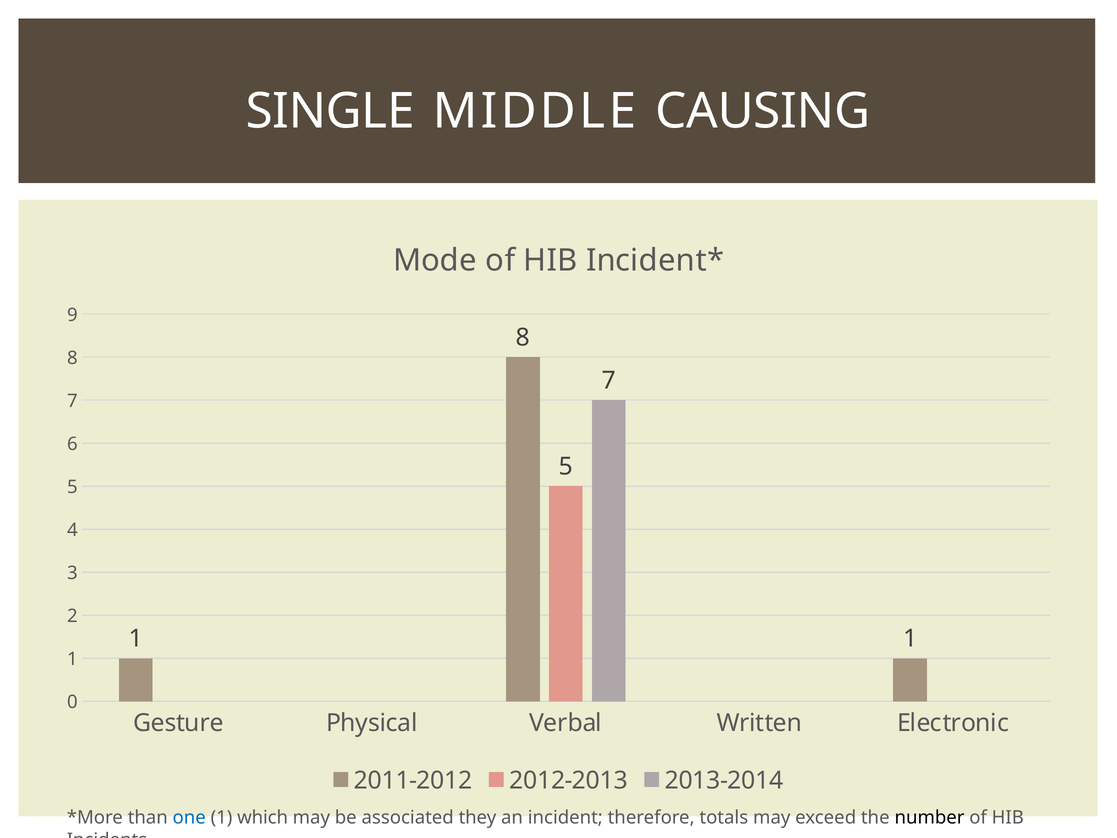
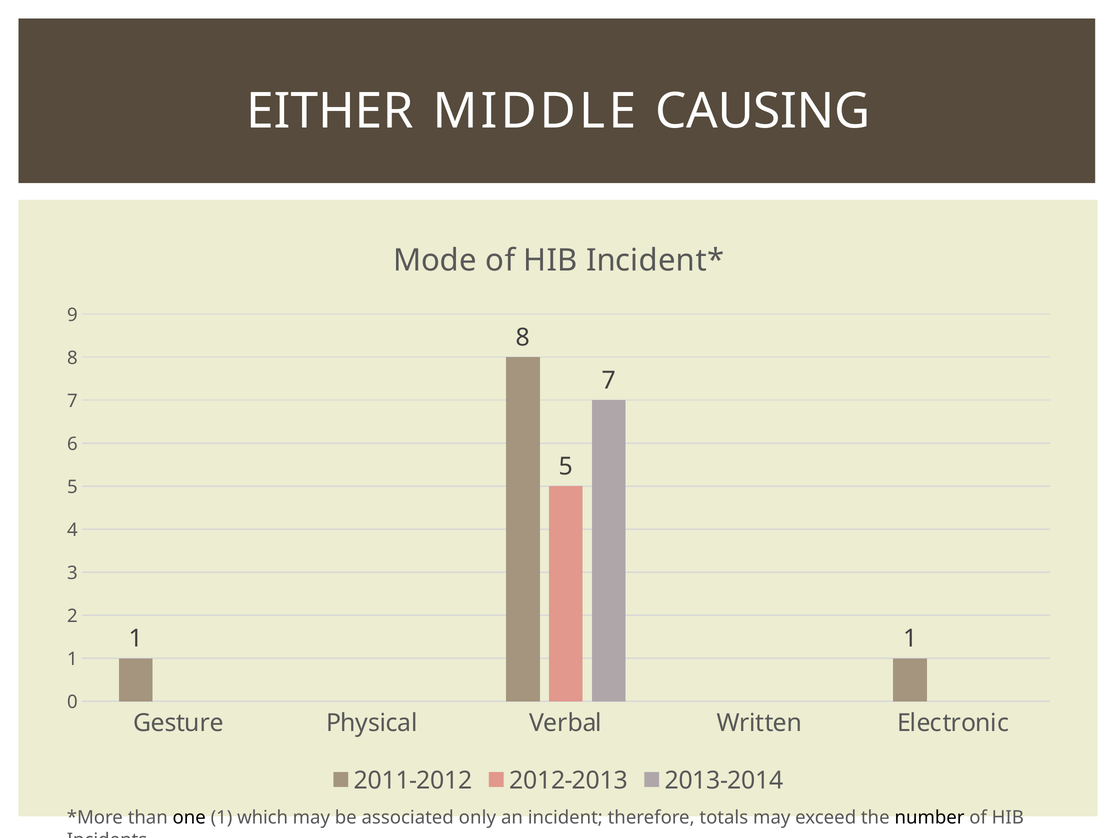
SINGLE: SINGLE -> EITHER
one colour: blue -> black
they: they -> only
